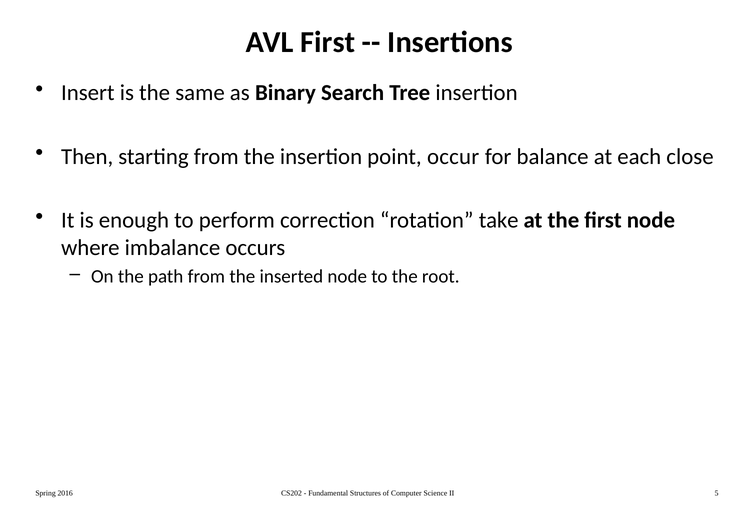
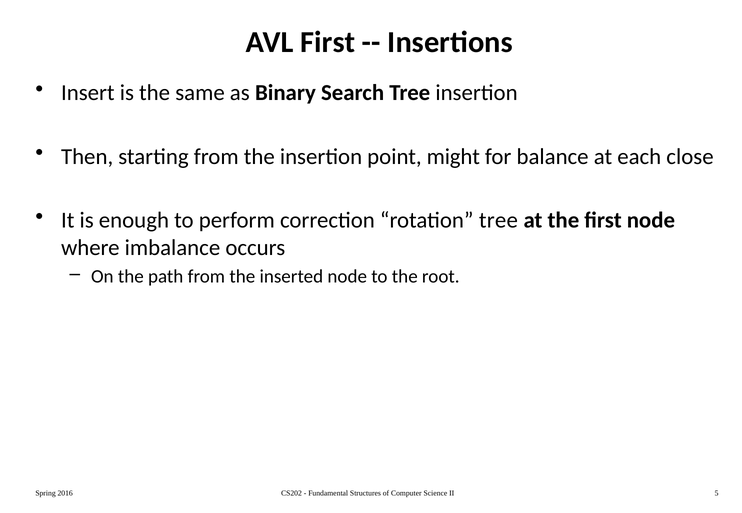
occur: occur -> might
rotation take: take -> tree
